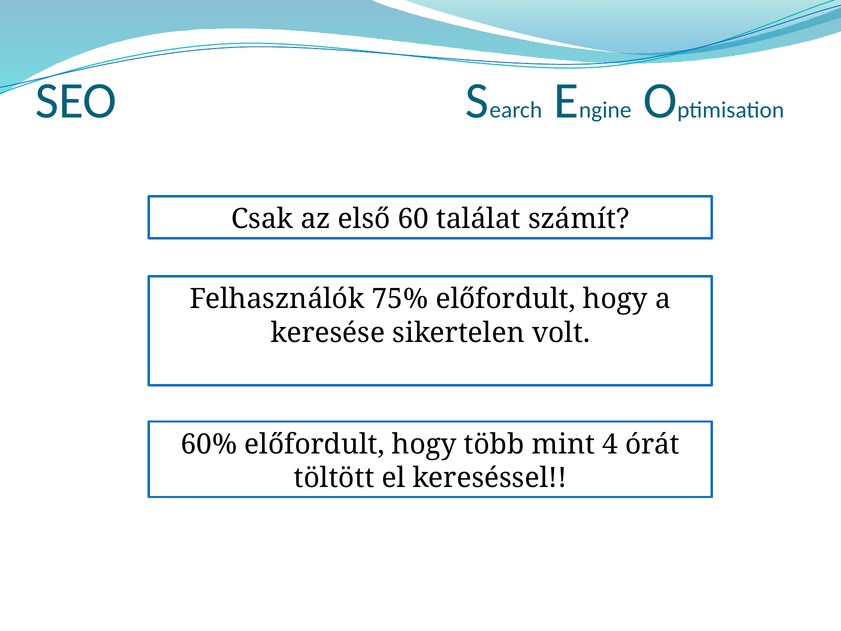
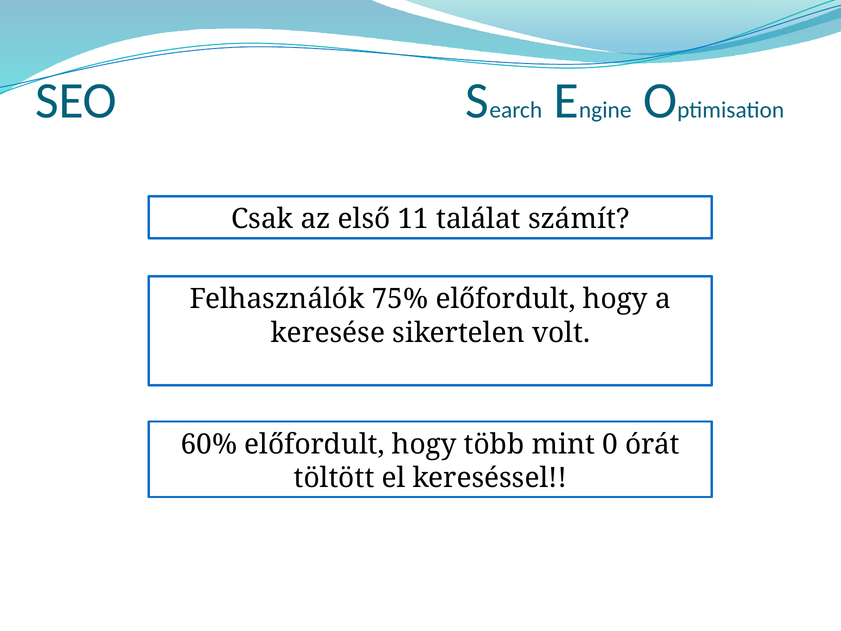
60: 60 -> 11
4: 4 -> 0
